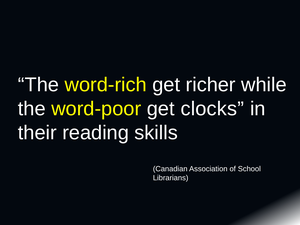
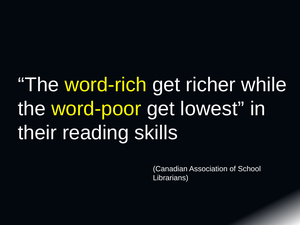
clocks: clocks -> lowest
